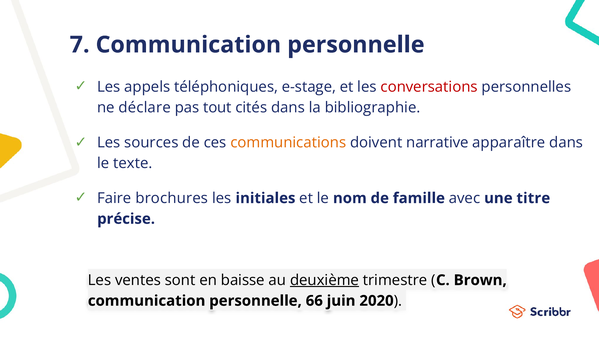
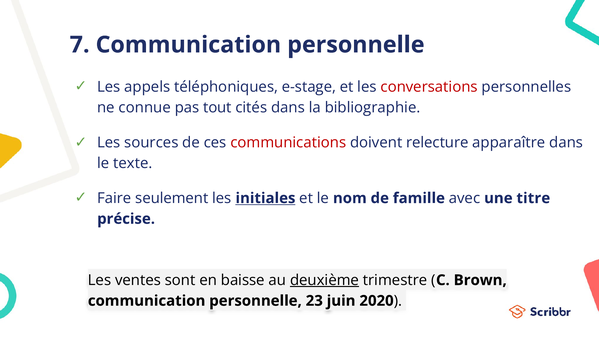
déclare: déclare -> connue
communications colour: orange -> red
narrative: narrative -> relecture
brochures: brochures -> seulement
initiales underline: none -> present
66: 66 -> 23
